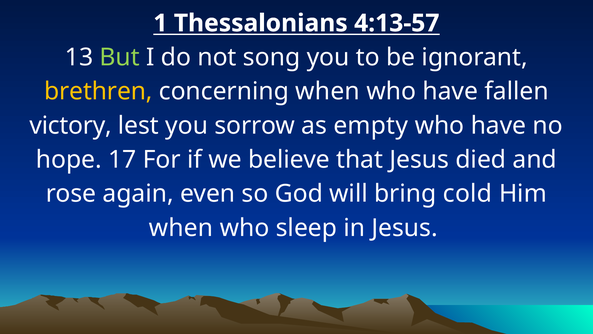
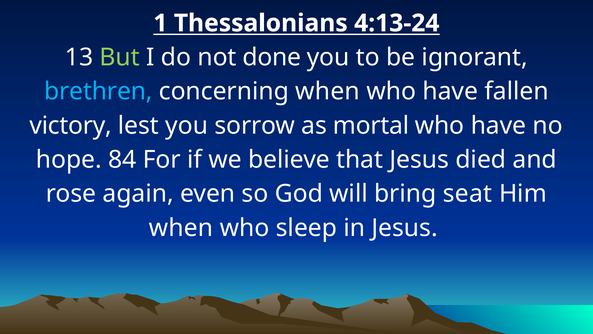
4:13-57: 4:13-57 -> 4:13-24
song: song -> done
brethren colour: yellow -> light blue
empty: empty -> mortal
17: 17 -> 84
cold: cold -> seat
